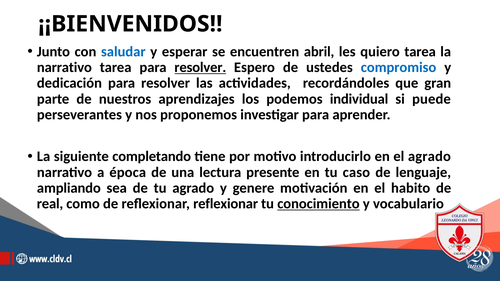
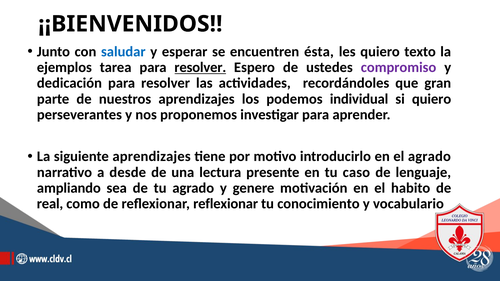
abril: abril -> ésta
quiero tarea: tarea -> texto
narrativo at (64, 67): narrativo -> ejemplos
compromiso colour: blue -> purple
si puede: puede -> quiero
siguiente completando: completando -> aprendizajes
época: época -> desde
conocimiento underline: present -> none
